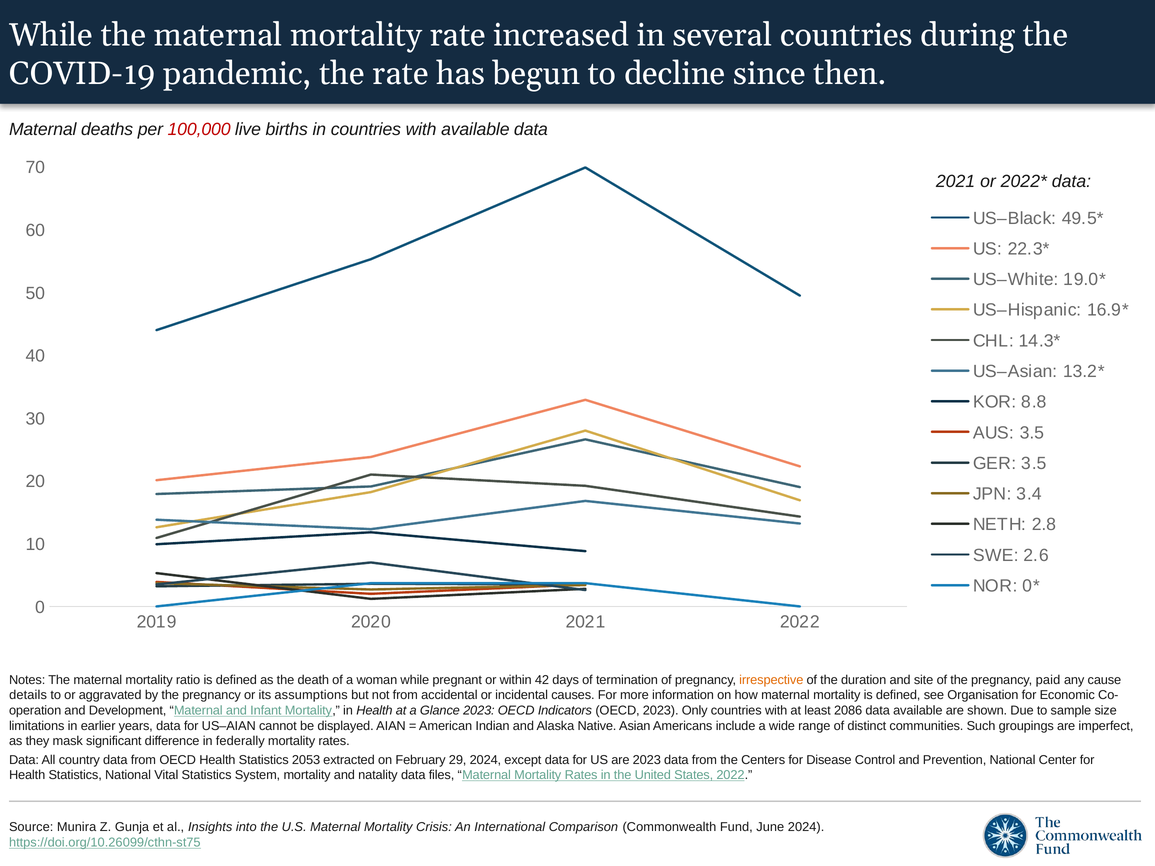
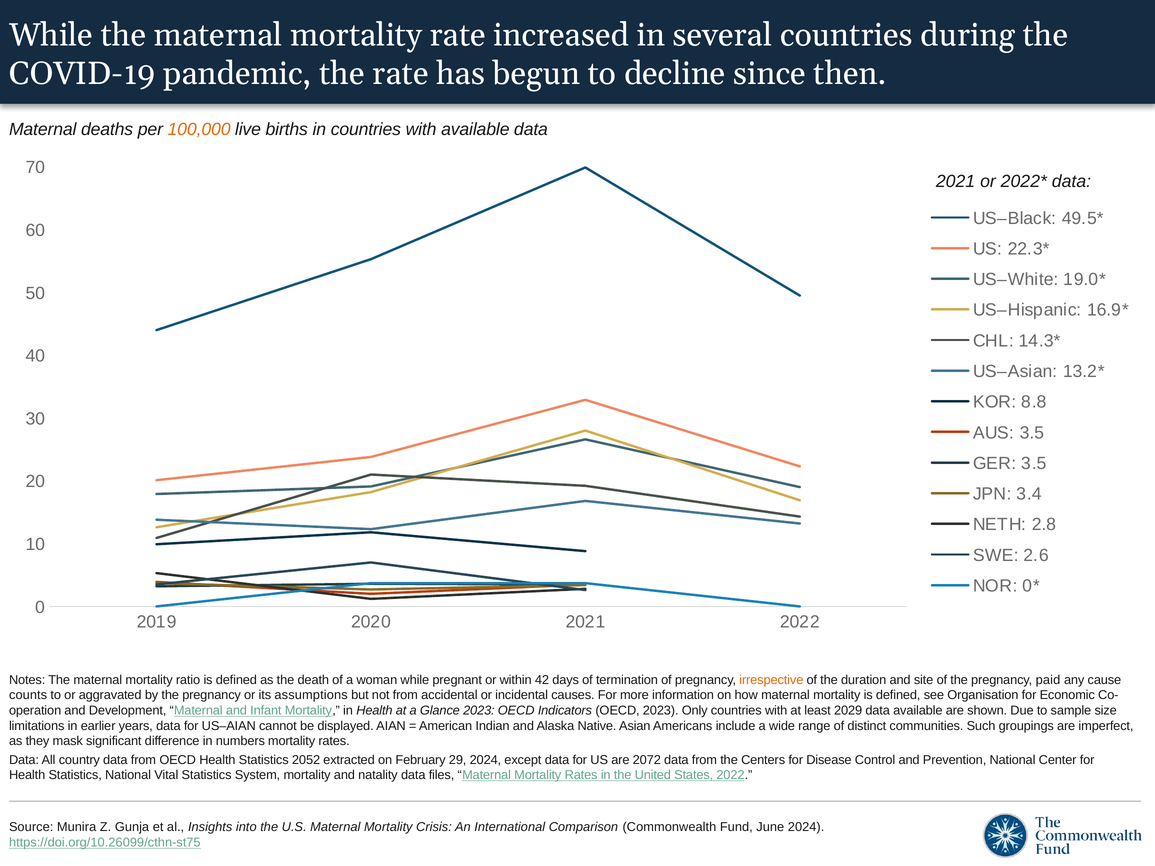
100,000 colour: red -> orange
details: details -> counts
2086: 2086 -> 2029
federally: federally -> numbers
2053: 2053 -> 2052
are 2023: 2023 -> 2072
